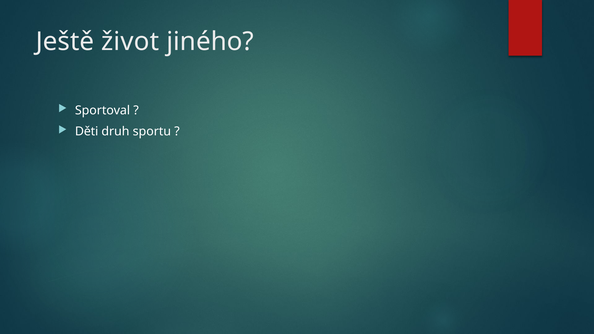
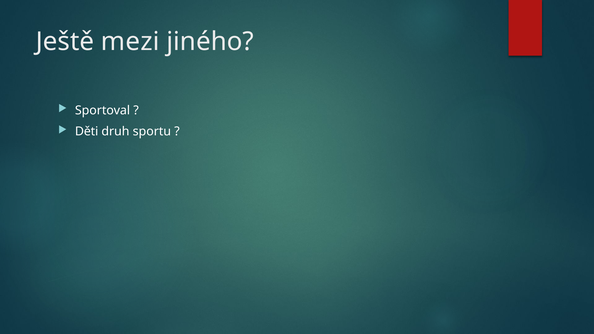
život: život -> mezi
